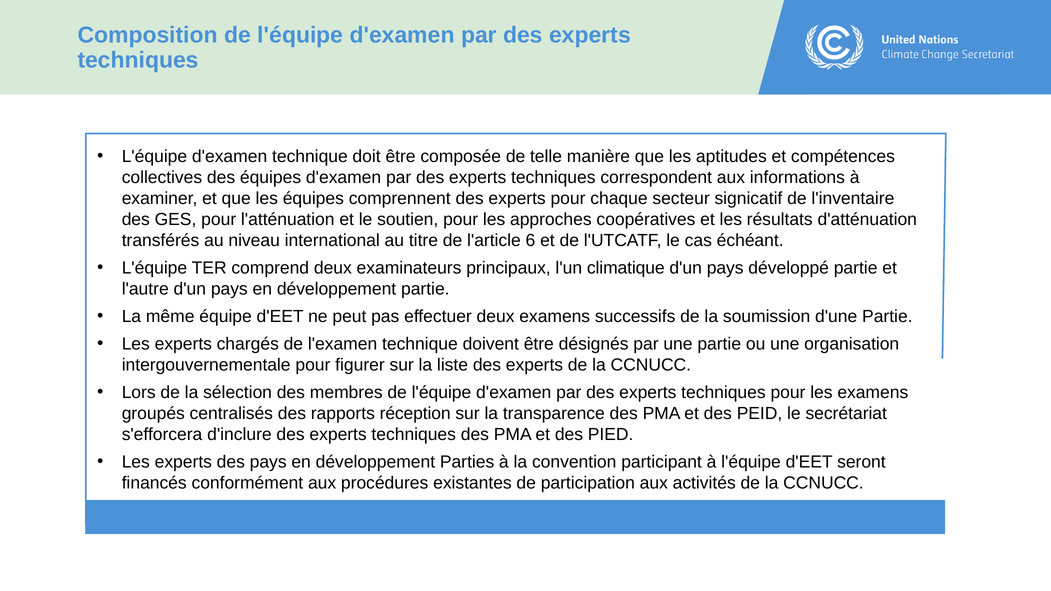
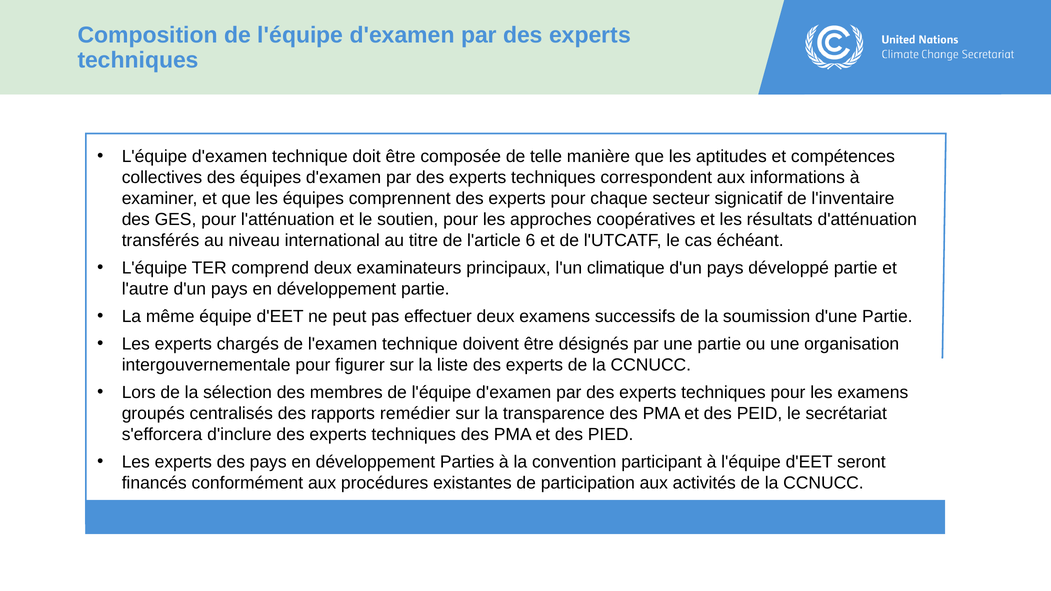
réception: réception -> remédier
